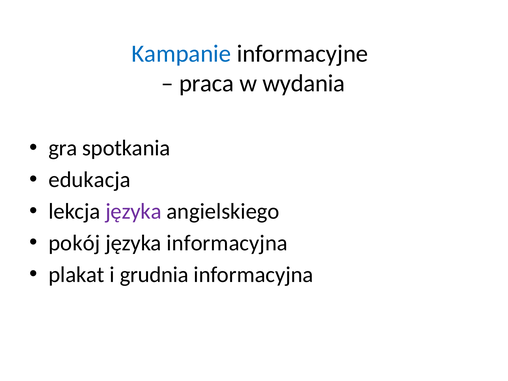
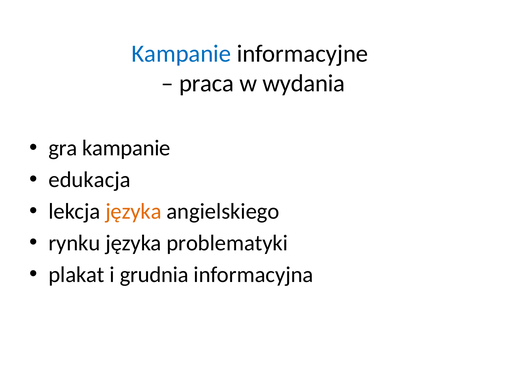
gra spotkania: spotkania -> kampanie
języka at (133, 211) colour: purple -> orange
pokój: pokój -> rynku
języka informacyjna: informacyjna -> problematyki
